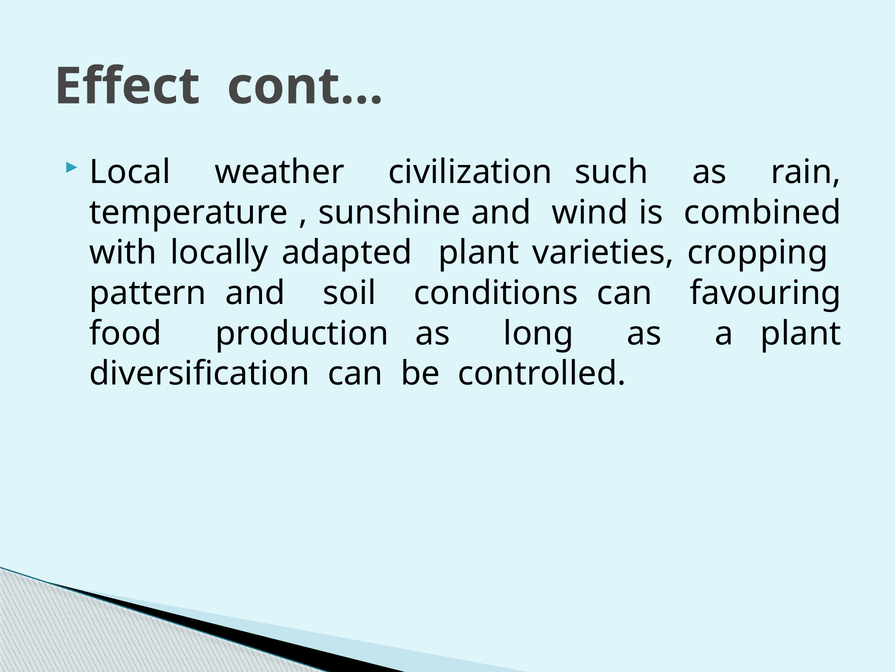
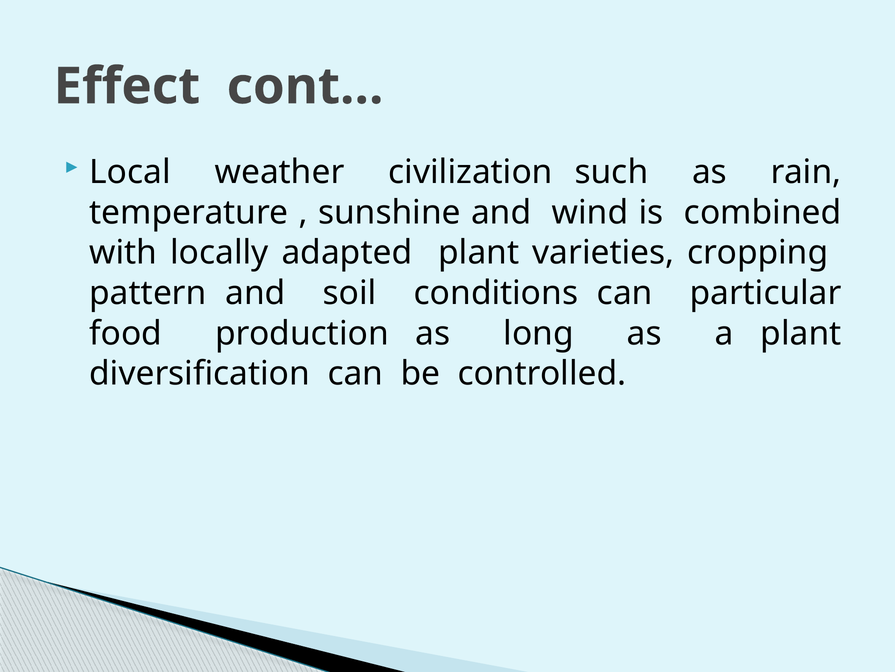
favouring: favouring -> particular
